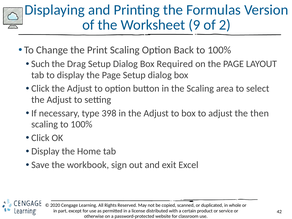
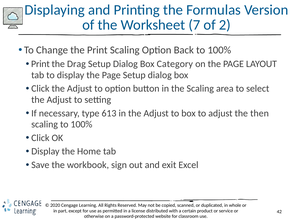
9: 9 -> 7
Such at (40, 64): Such -> Print
Required: Required -> Category
398: 398 -> 613
